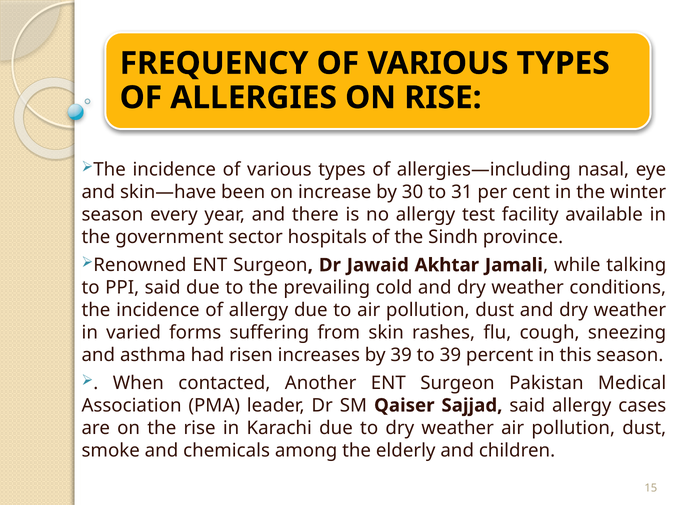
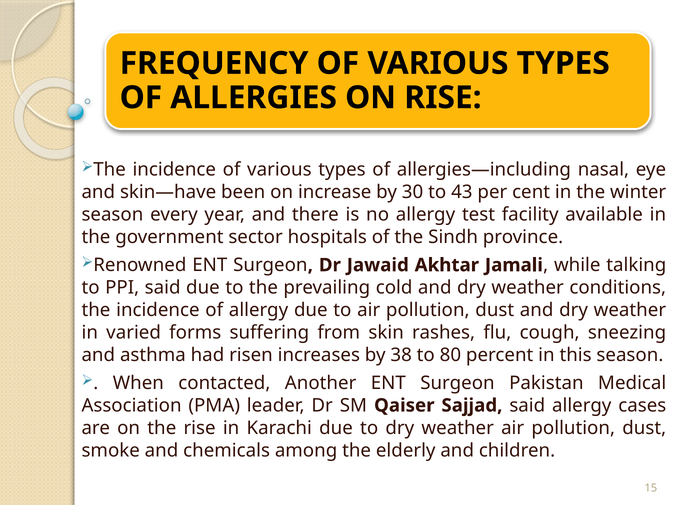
31: 31 -> 43
by 39: 39 -> 38
to 39: 39 -> 80
